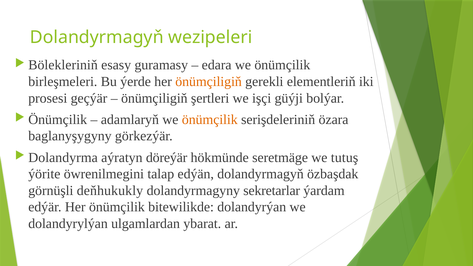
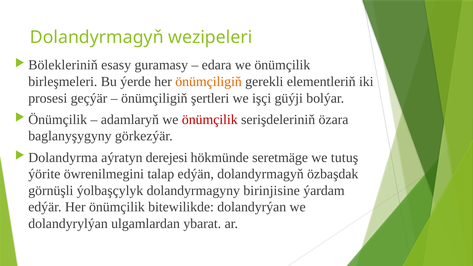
önümçilik at (210, 120) colour: orange -> red
döreýär: döreýär -> derejesi
deňhukukly: deňhukukly -> ýolbaşçylyk
sekretarlar: sekretarlar -> birinjisine
